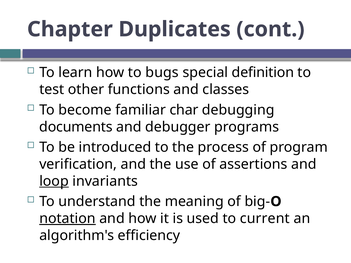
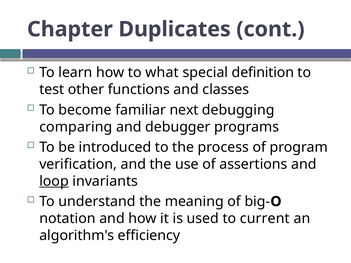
bugs: bugs -> what
char: char -> next
documents: documents -> comparing
notation underline: present -> none
